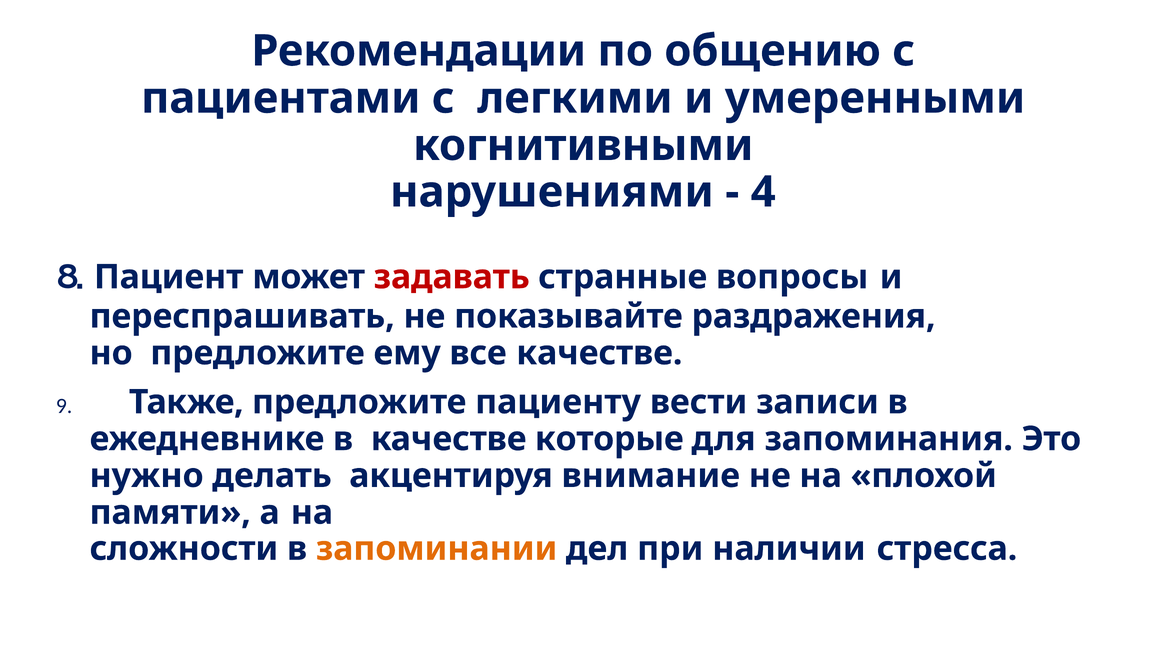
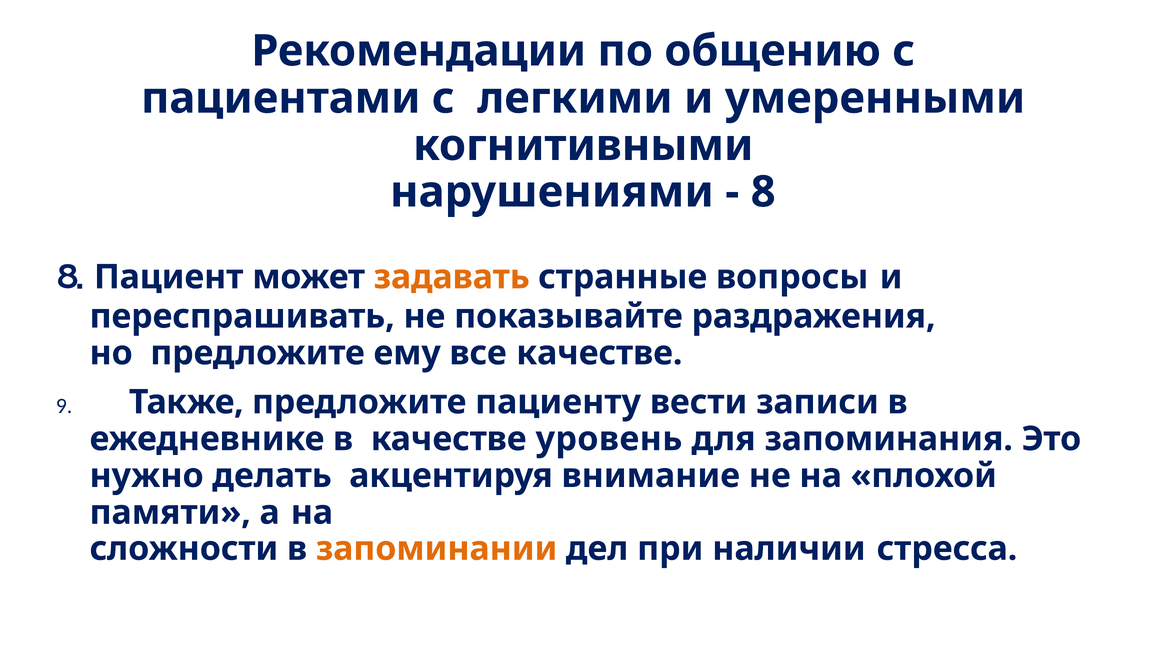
4 at (763, 192): 4 -> 8
задавать colour: red -> orange
которые: которые -> уровень
